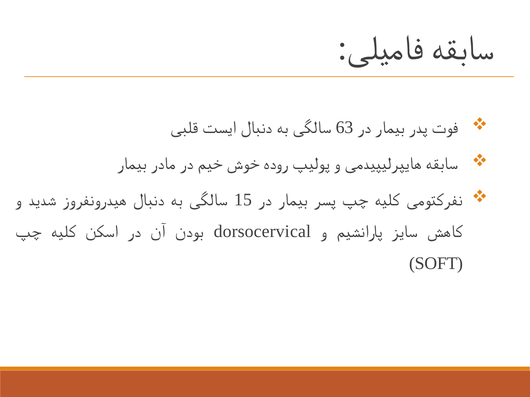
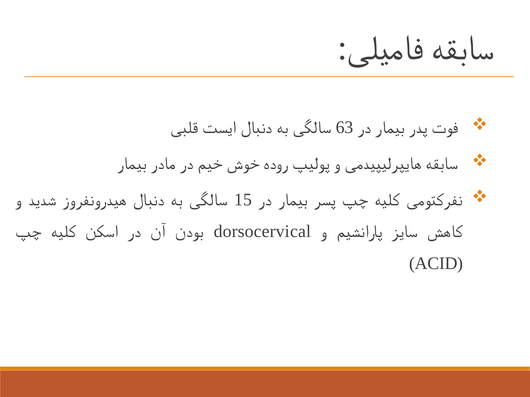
SOFT: SOFT -> ACID
